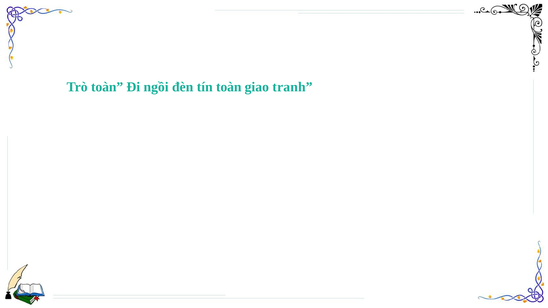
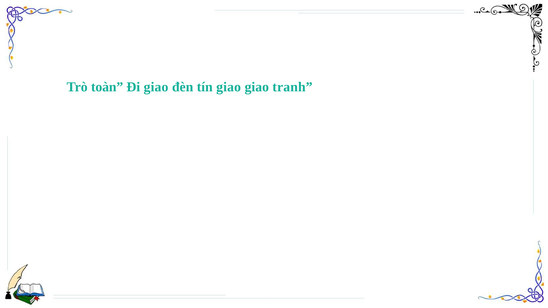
Đi ngồi: ngồi -> giao
tín toàn: toàn -> giao
